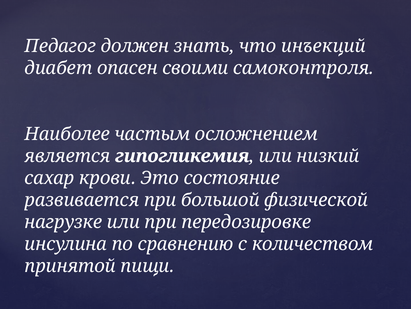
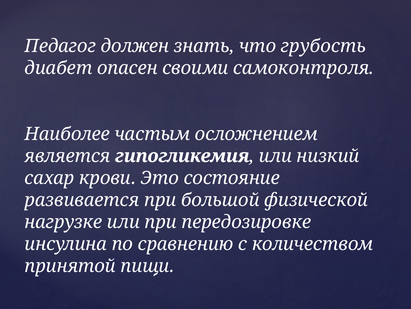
инъекций: инъекций -> грубость
